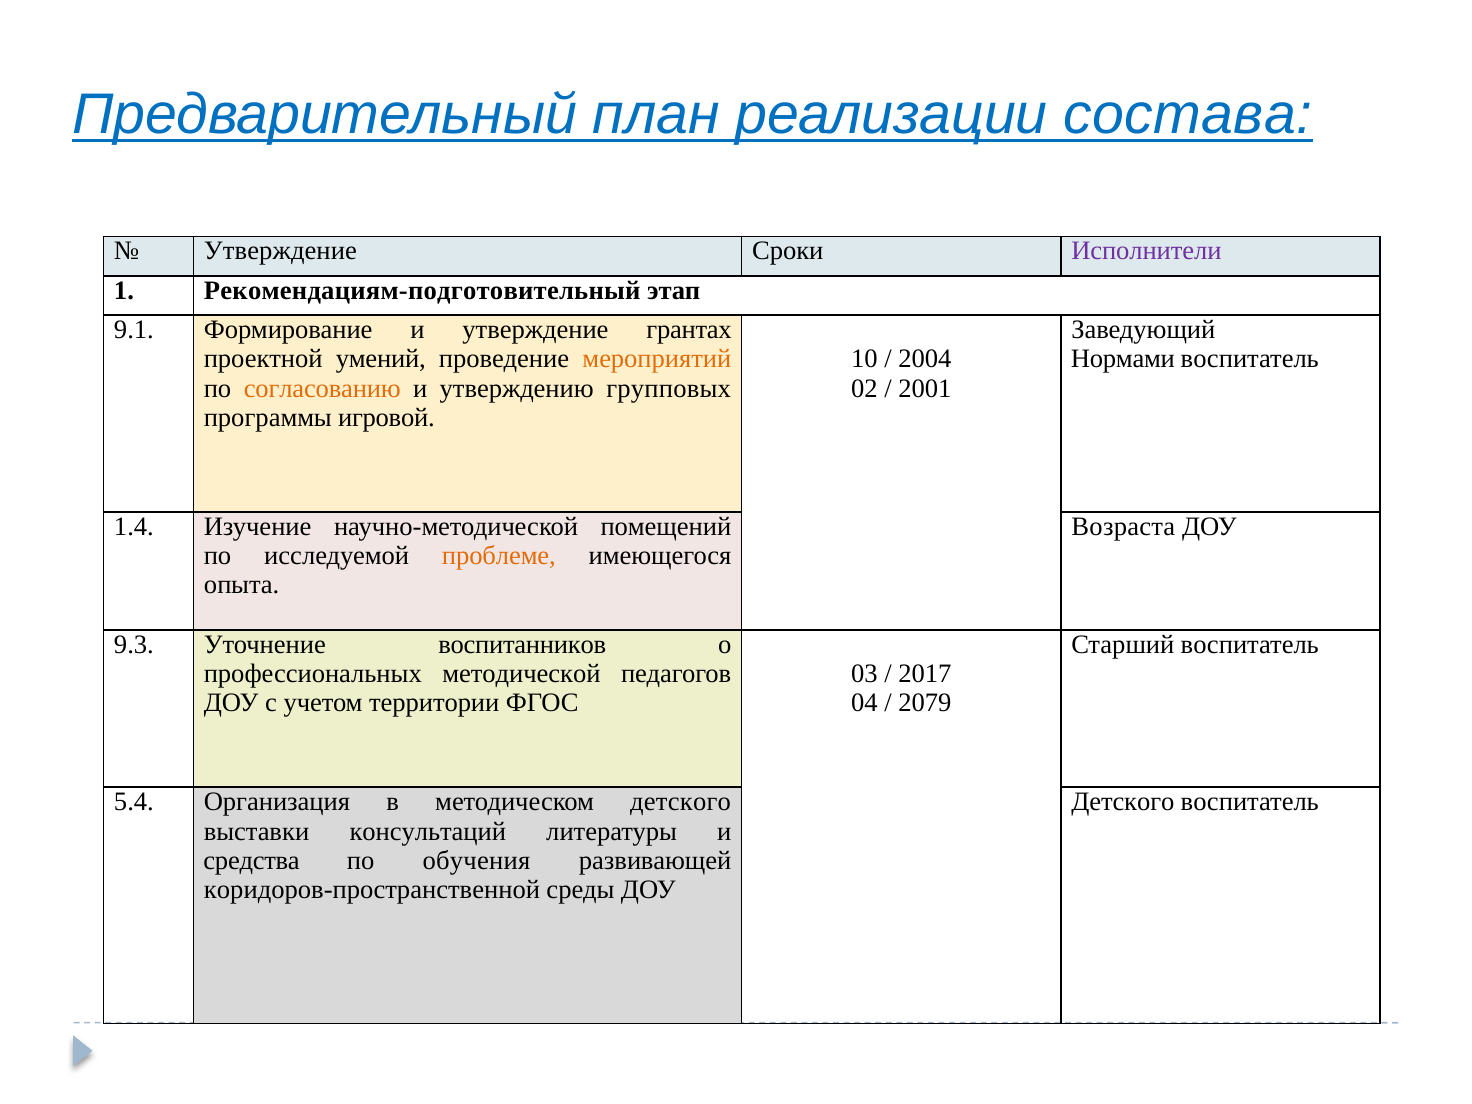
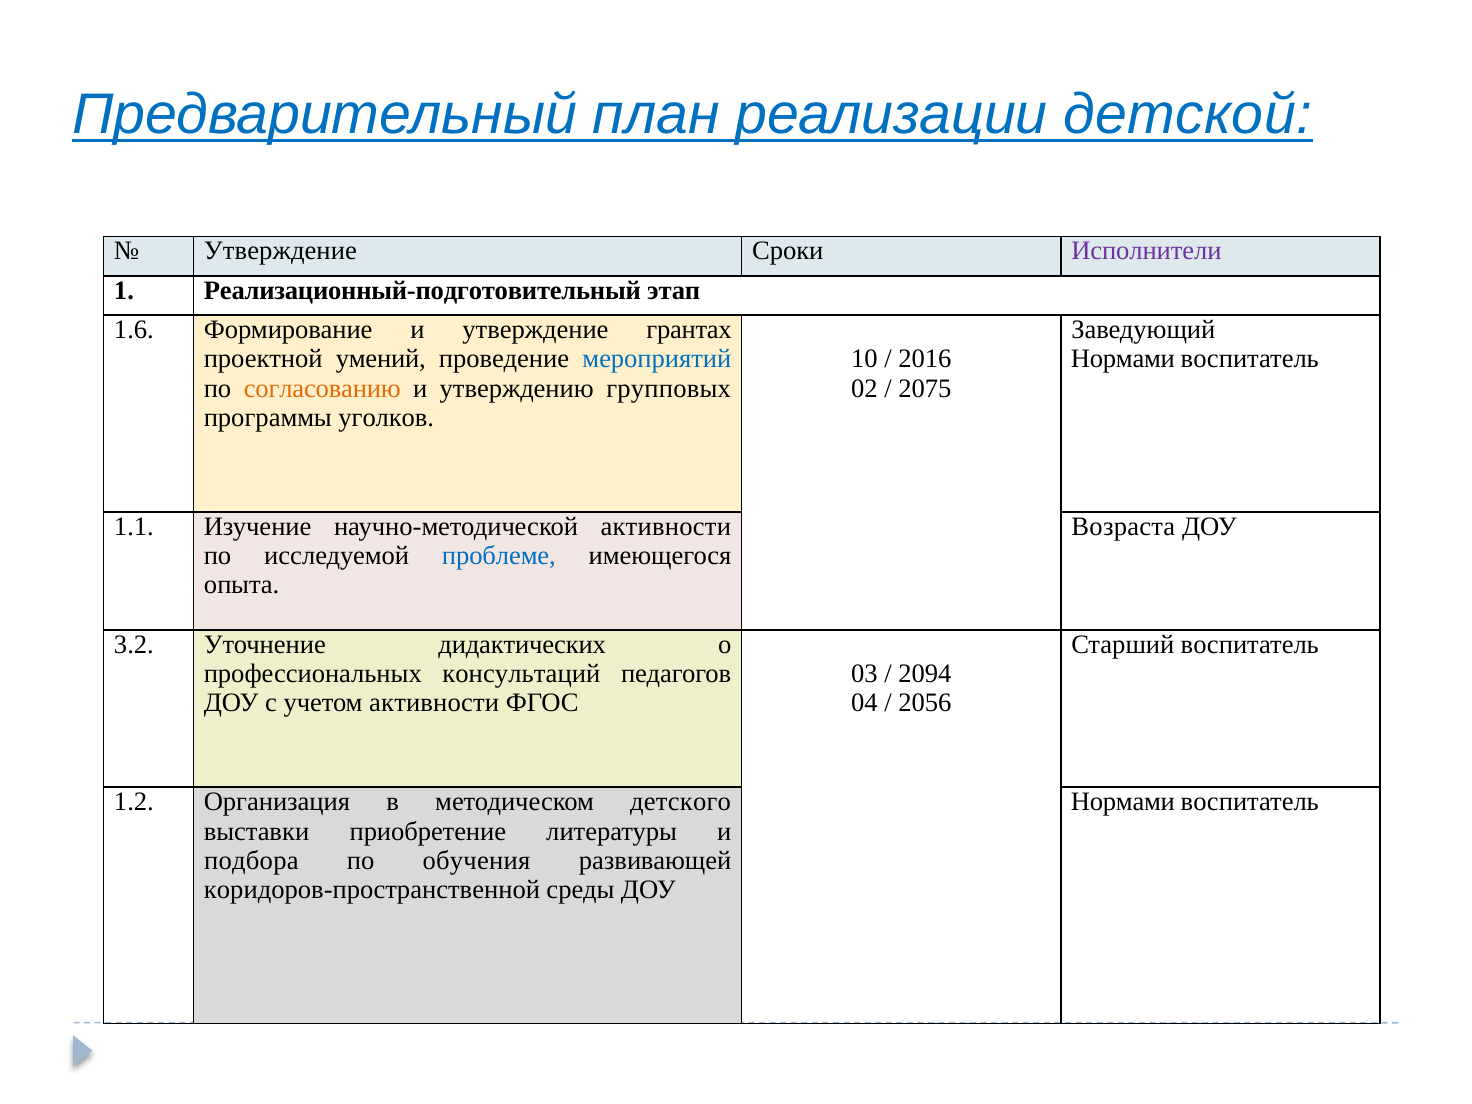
состава: состава -> детской
Рекомендациям-подготовительный: Рекомендациям-подготовительный -> Реализационный-подготовительный
9.1: 9.1 -> 1.6
мероприятий colour: orange -> blue
2004: 2004 -> 2016
2001: 2001 -> 2075
игровой: игровой -> уголков
1.4: 1.4 -> 1.1
научно-методической помещений: помещений -> активности
проблеме colour: orange -> blue
9.3: 9.3 -> 3.2
воспитанников: воспитанников -> дидактических
методической: методической -> консультаций
2017: 2017 -> 2094
учетом территории: территории -> активности
2079: 2079 -> 2056
5.4: 5.4 -> 1.2
Детского at (1123, 802): Детского -> Нормами
консультаций: консультаций -> приобретение
средства: средства -> подбора
